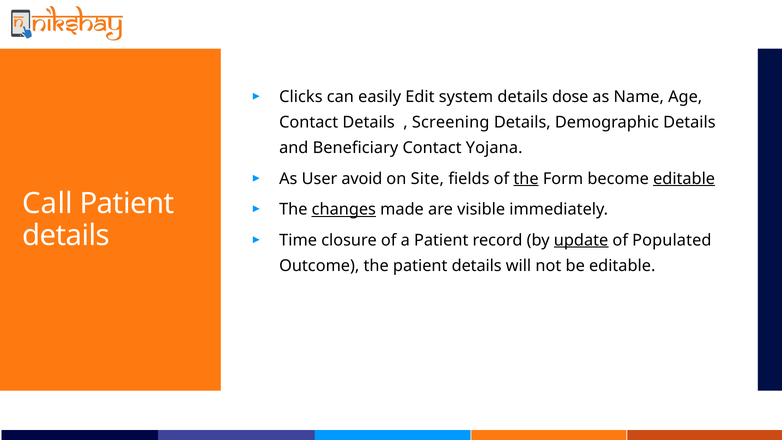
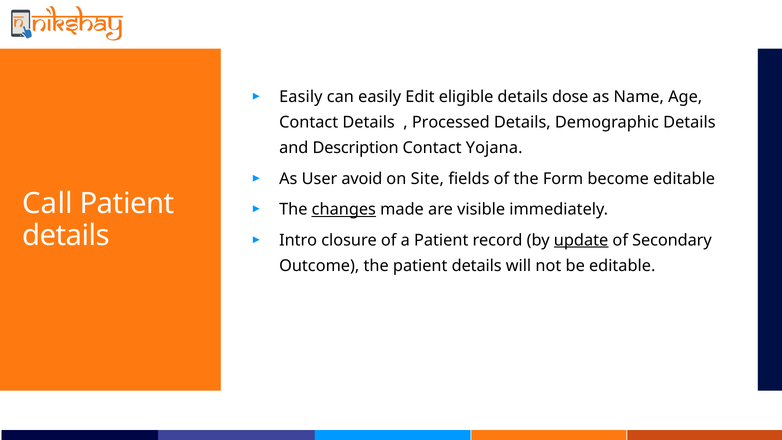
Clicks at (301, 97): Clicks -> Easily
system: system -> eligible
Screening: Screening -> Processed
Beneficiary: Beneficiary -> Description
the at (526, 179) underline: present -> none
editable at (684, 179) underline: present -> none
Time: Time -> Intro
Populated: Populated -> Secondary
